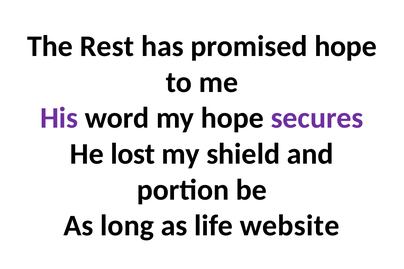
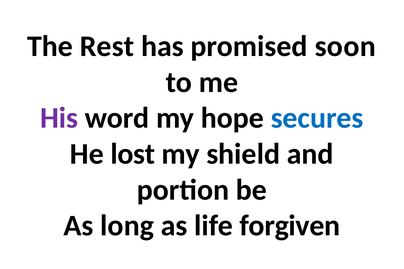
promised hope: hope -> soon
secures colour: purple -> blue
website: website -> forgiven
